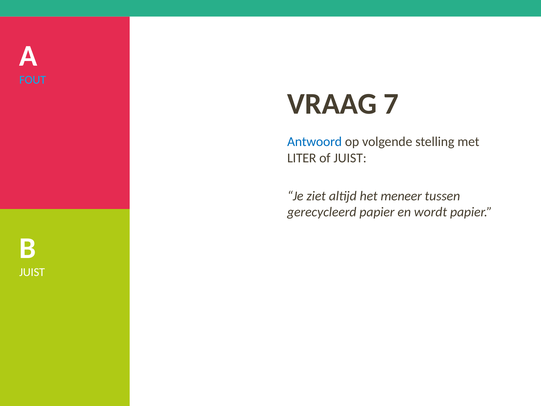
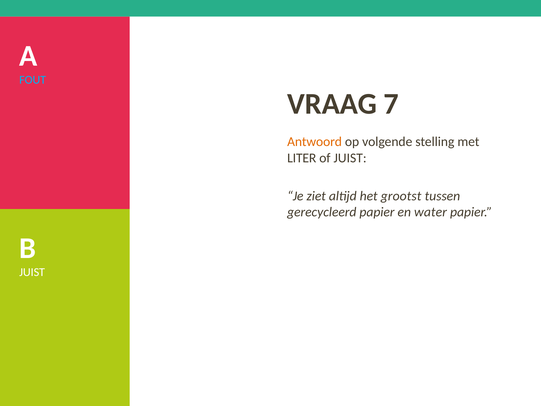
Antwoord colour: blue -> orange
meneer: meneer -> grootst
wordt: wordt -> water
